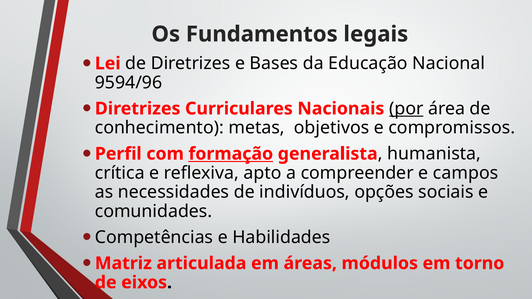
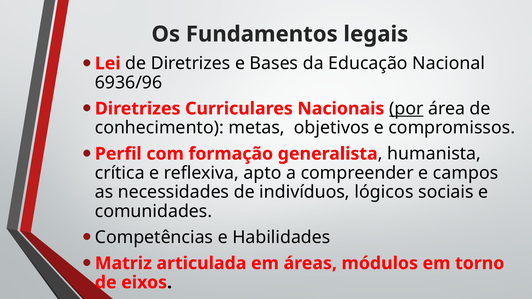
9594/96: 9594/96 -> 6936/96
formação underline: present -> none
opções: opções -> lógicos
